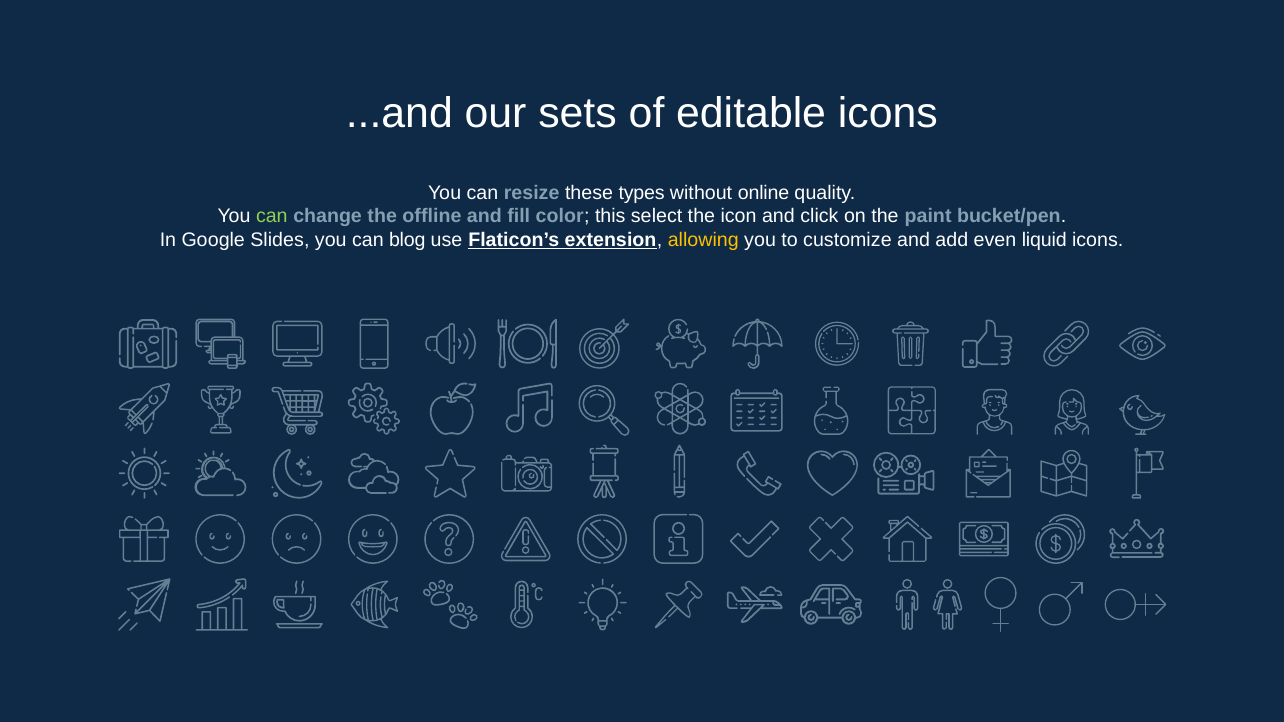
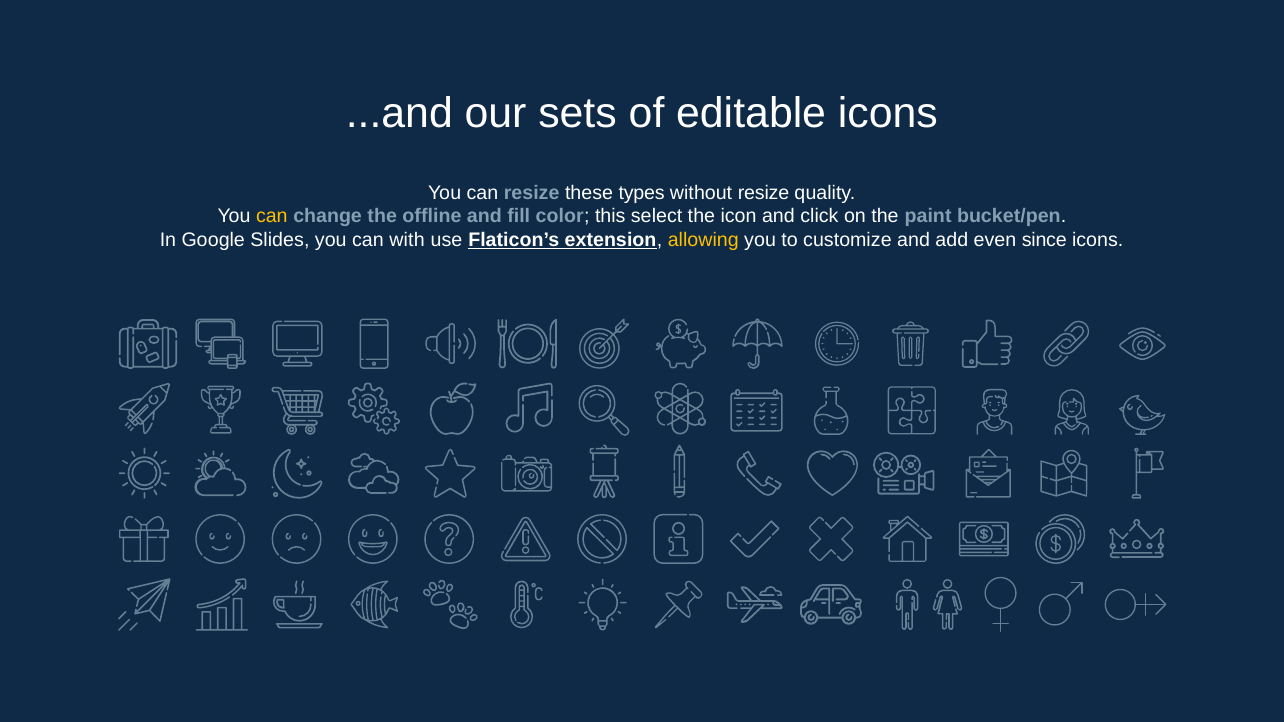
without online: online -> resize
can at (272, 216) colour: light green -> yellow
blog: blog -> with
liquid: liquid -> since
